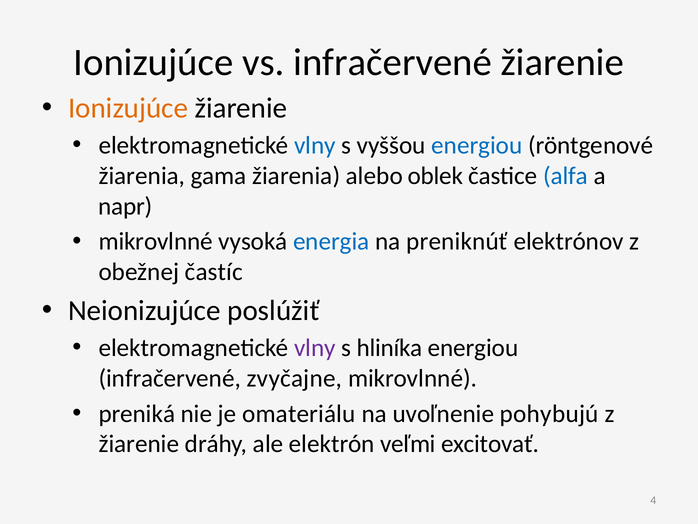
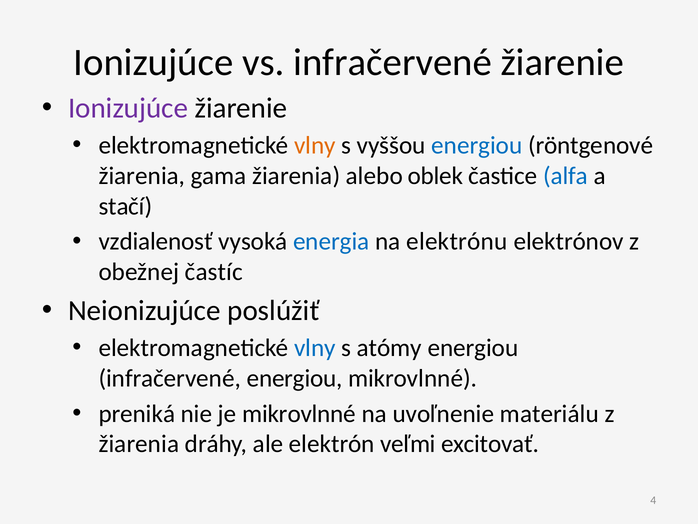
Ionizujúce at (128, 108) colour: orange -> purple
vlny at (315, 145) colour: blue -> orange
napr: napr -> stačí
mikrovlnné at (156, 241): mikrovlnné -> vzdialenosť
preniknúť: preniknúť -> elektrónu
vlny at (315, 348) colour: purple -> blue
hliníka: hliníka -> atómy
infračervené zvyčajne: zvyčajne -> energiou
je omateriálu: omateriálu -> mikrovlnné
pohybujú: pohybujú -> materiálu
žiarenie at (139, 444): žiarenie -> žiarenia
